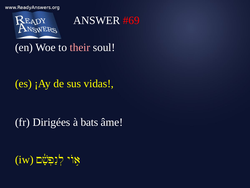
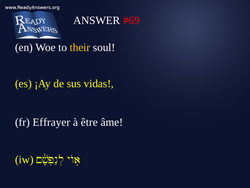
their colour: pink -> yellow
Dirigées: Dirigées -> Effrayer
bats: bats -> être
